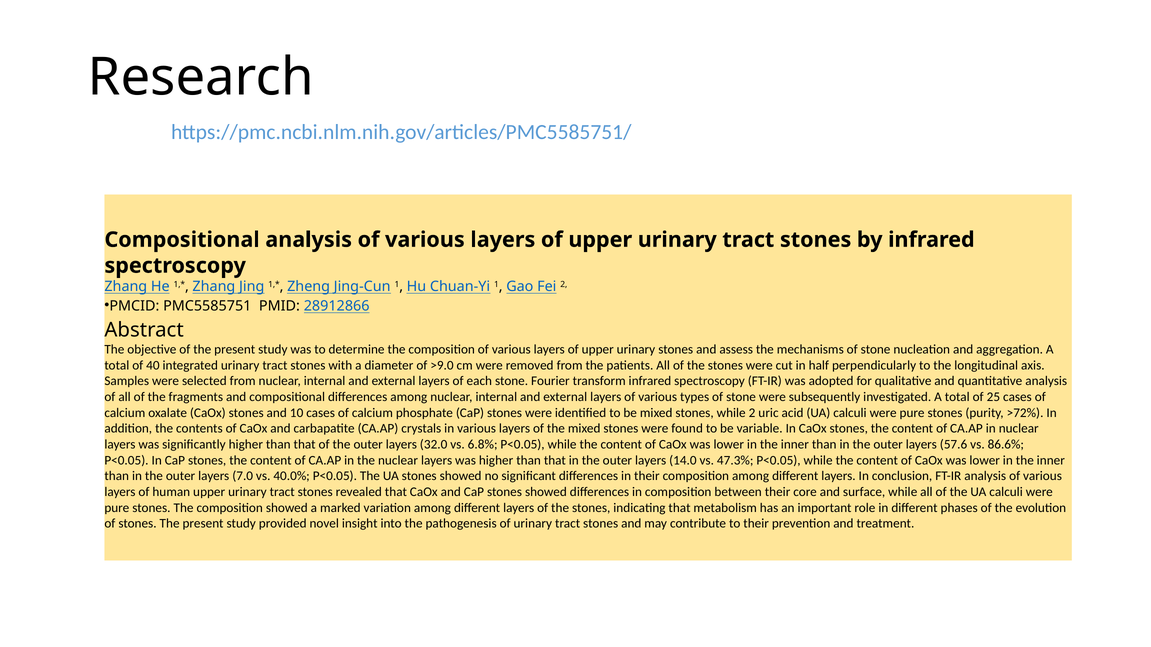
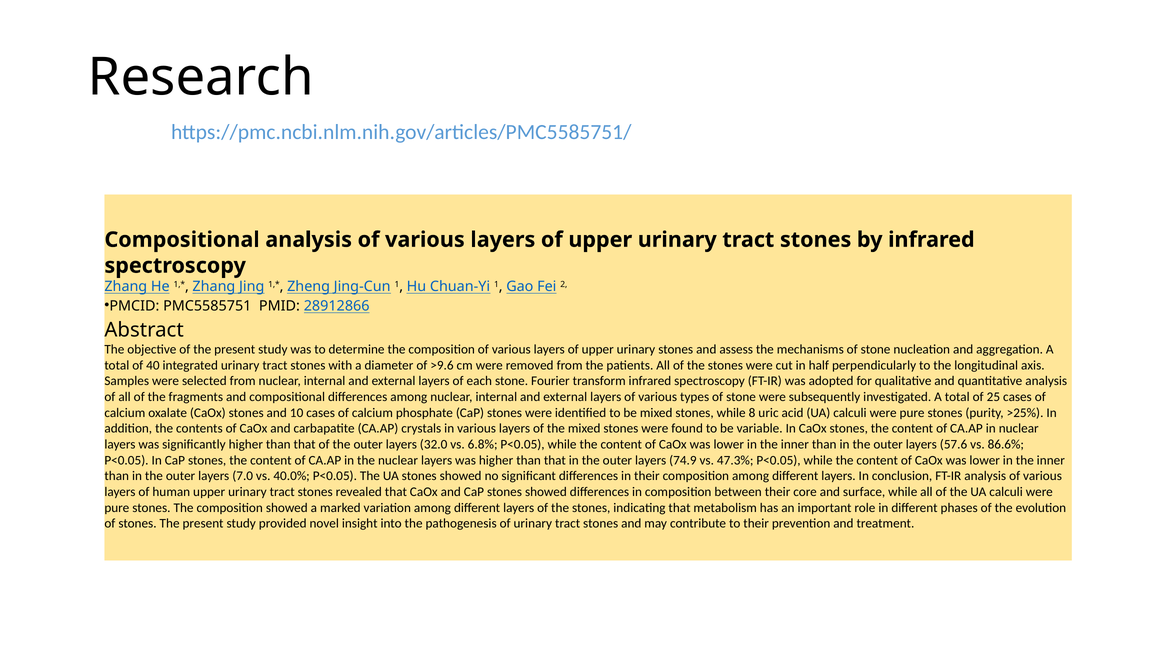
>9.0: >9.0 -> >9.6
2: 2 -> 8
>72%: >72% -> >25%
14.0: 14.0 -> 74.9
